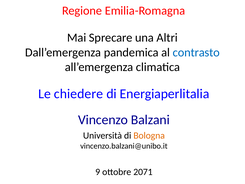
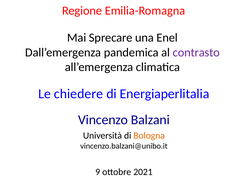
Altri: Altri -> Enel
contrasto colour: blue -> purple
2071: 2071 -> 2021
